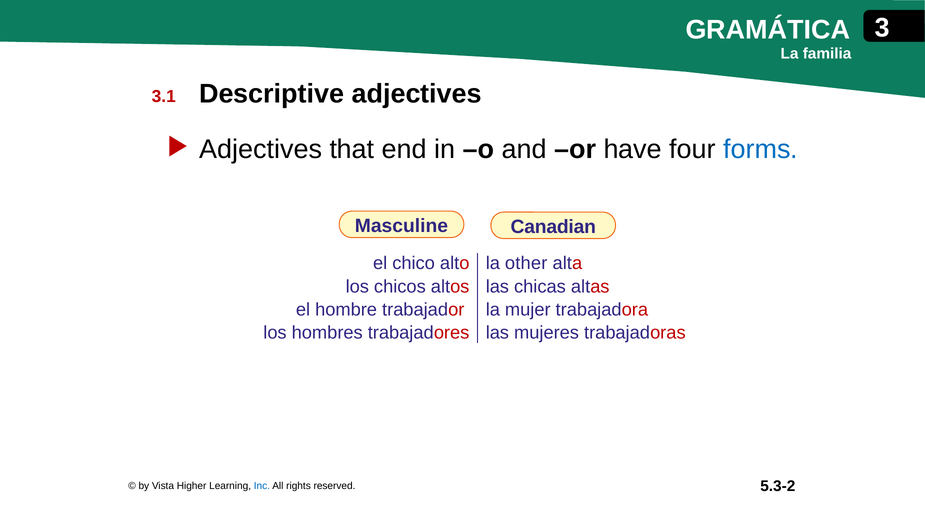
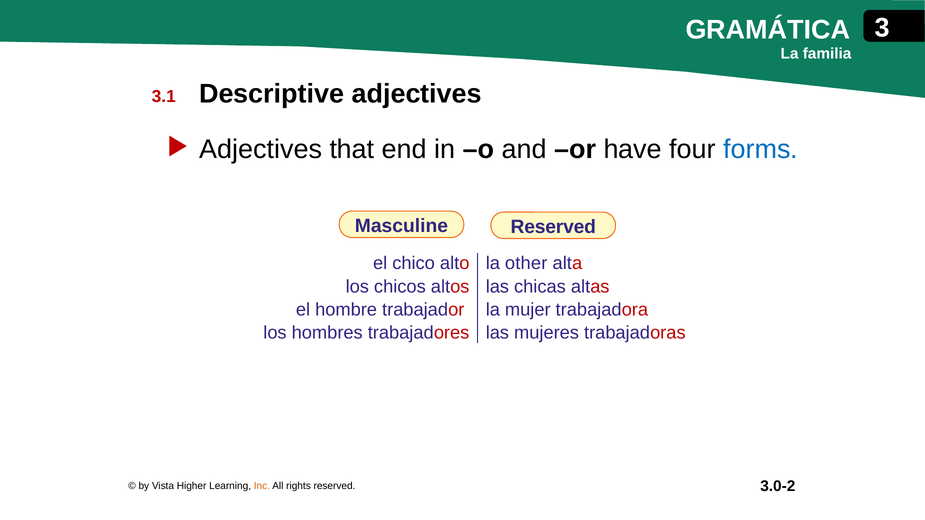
Masculine Canadian: Canadian -> Reserved
Inc colour: blue -> orange
5.3-2: 5.3-2 -> 3.0-2
